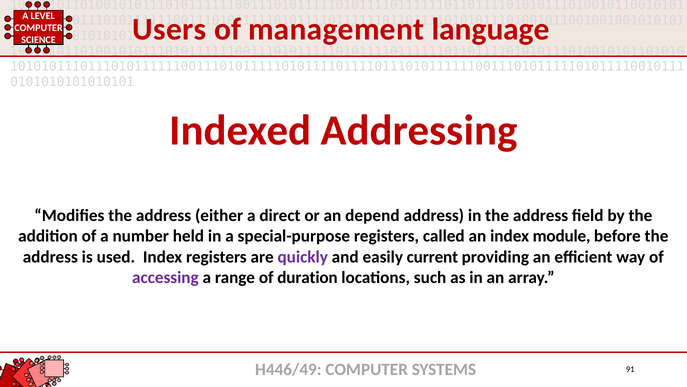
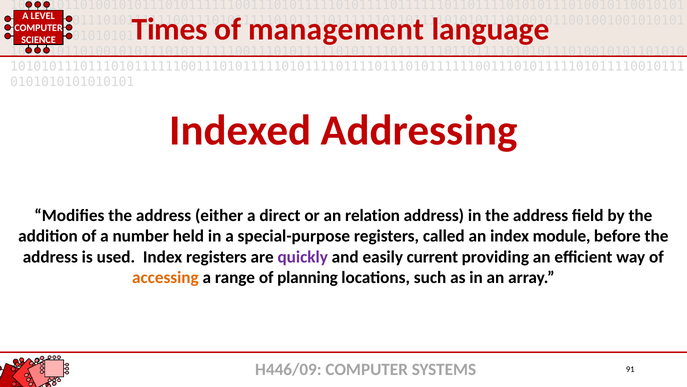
Users: Users -> Times
depend: depend -> relation
accessing colour: purple -> orange
duration: duration -> planning
H446/49: H446/49 -> H446/09
